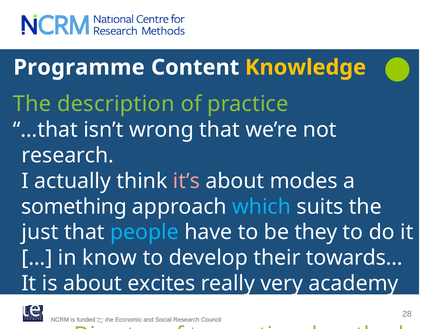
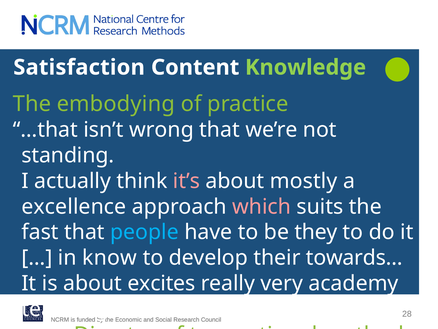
Programme: Programme -> Satisfaction
Knowledge colour: yellow -> light green
description: description -> embodying
research at (68, 155): research -> standing
modes: modes -> mostly
something: something -> excellence
which colour: light blue -> pink
just: just -> fast
